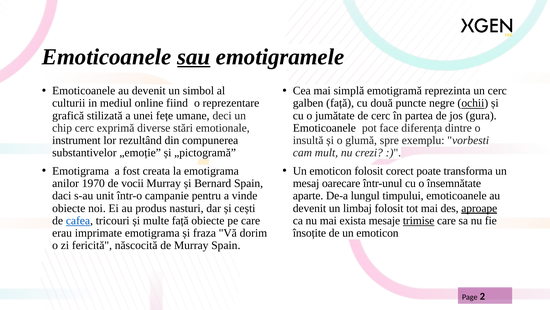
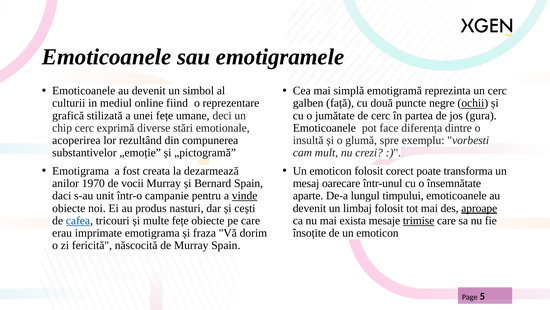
sau underline: present -> none
instrument: instrument -> acoperirea
la emotigrama: emotigrama -> dezarmează
vinde underline: none -> present
multe față: față -> fețe
2: 2 -> 5
